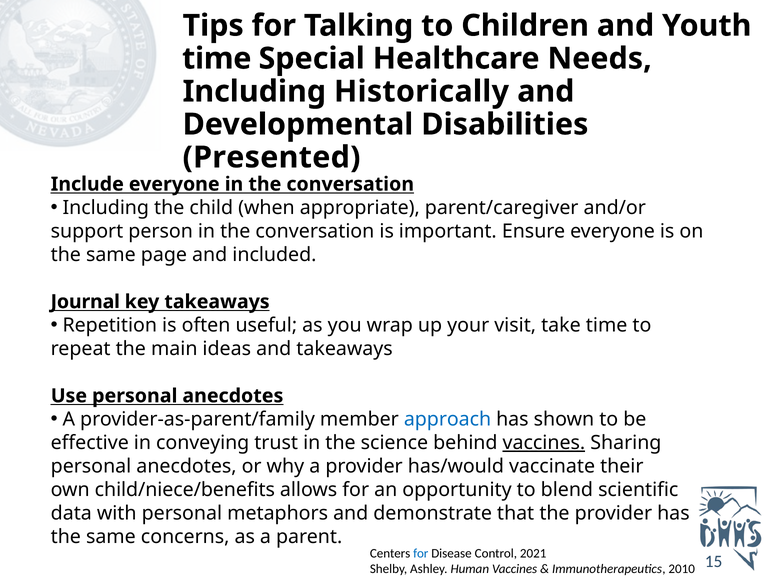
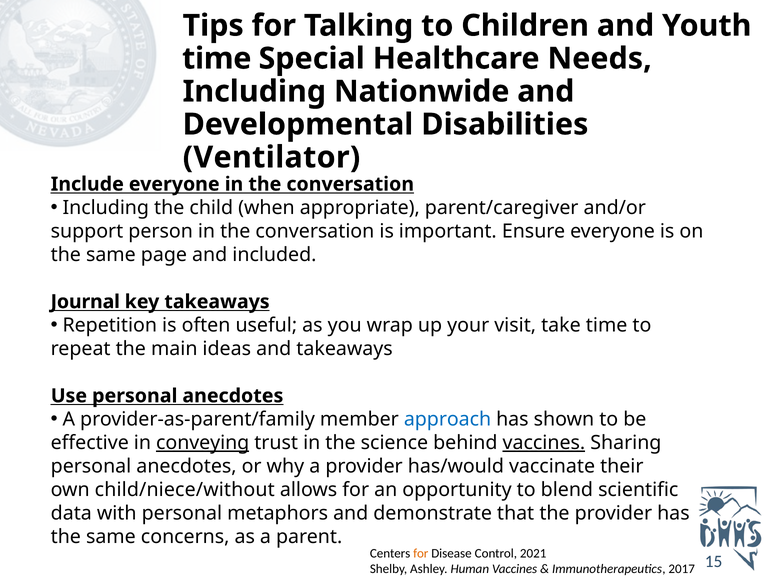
Historically: Historically -> Nationwide
Presented: Presented -> Ventilator
conveying underline: none -> present
child/niece/benefits: child/niece/benefits -> child/niece/without
for at (421, 553) colour: blue -> orange
2010: 2010 -> 2017
